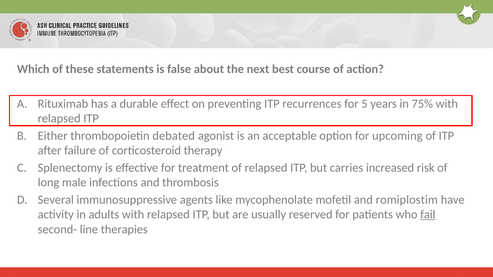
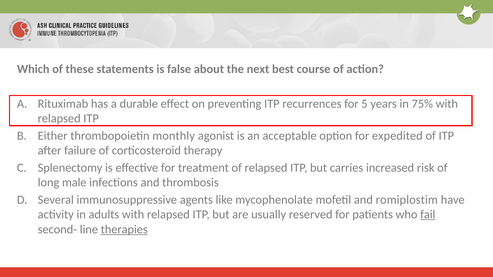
debated: debated -> monthly
upcoming: upcoming -> expedited
therapies underline: none -> present
